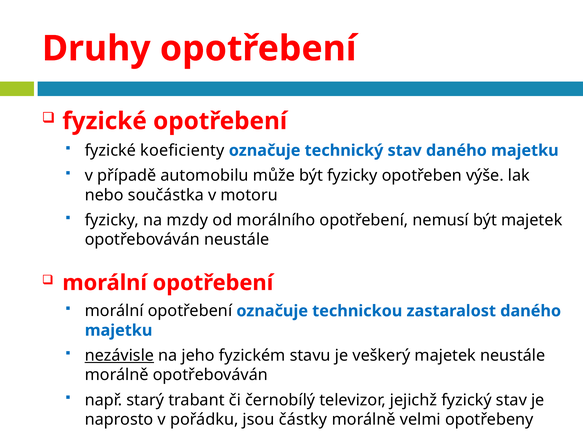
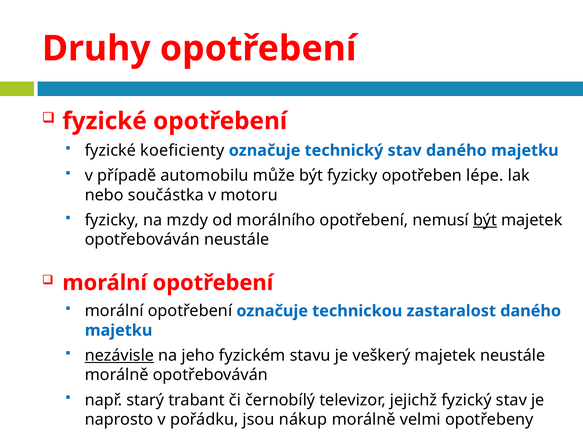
výše: výše -> lépe
být at (485, 220) underline: none -> present
částky: částky -> nákup
